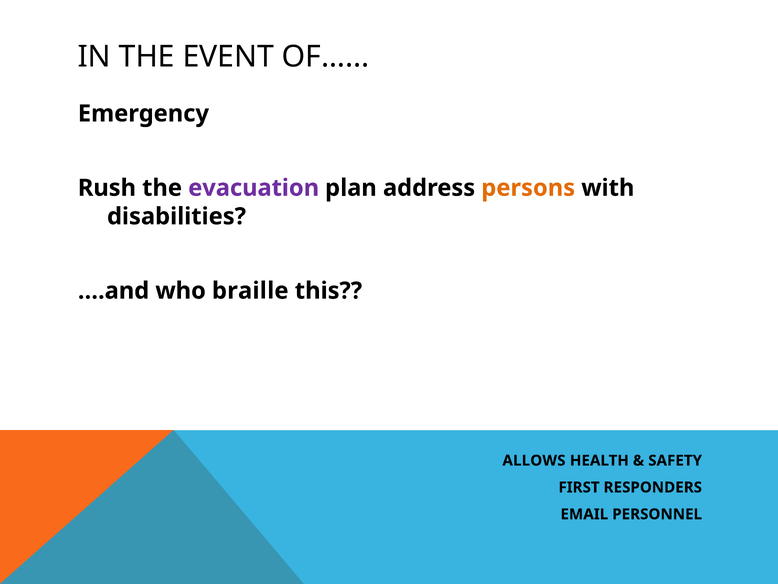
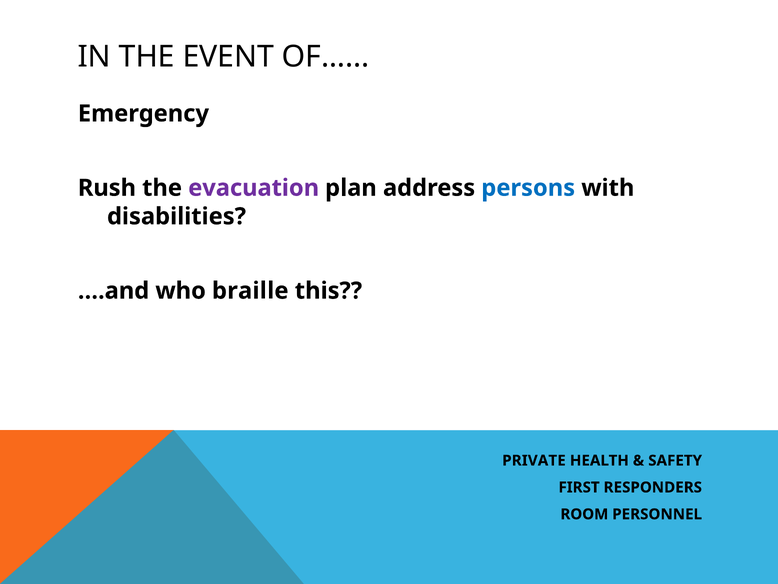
persons colour: orange -> blue
ALLOWS: ALLOWS -> PRIVATE
EMAIL: EMAIL -> ROOM
